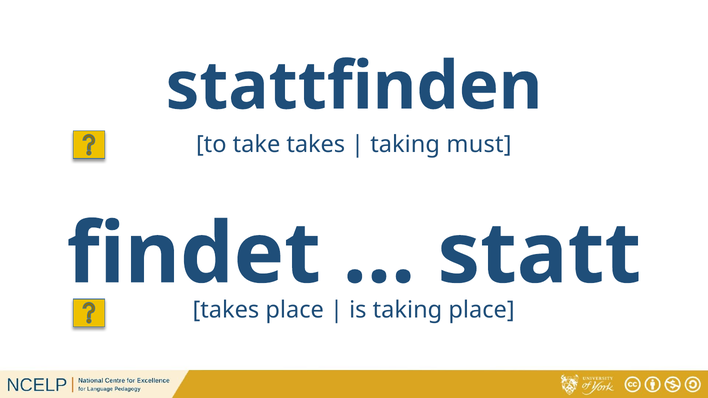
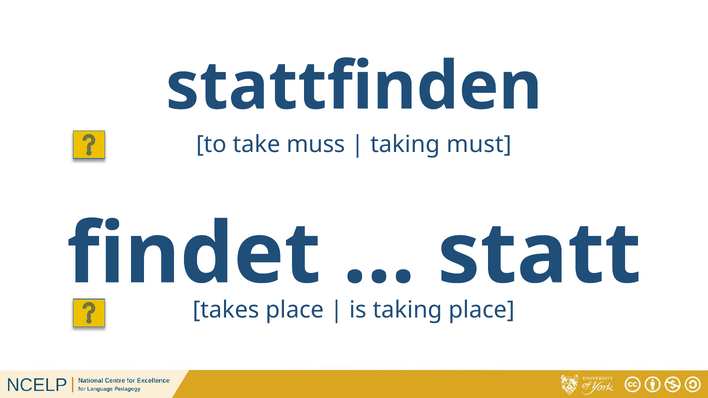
take takes: takes -> muss
